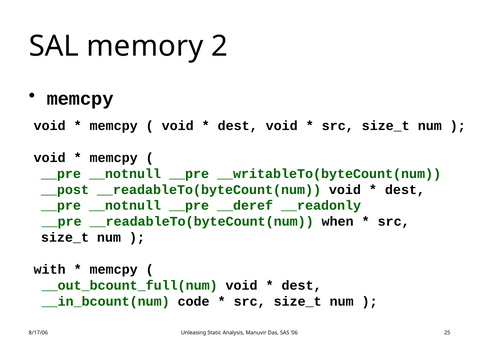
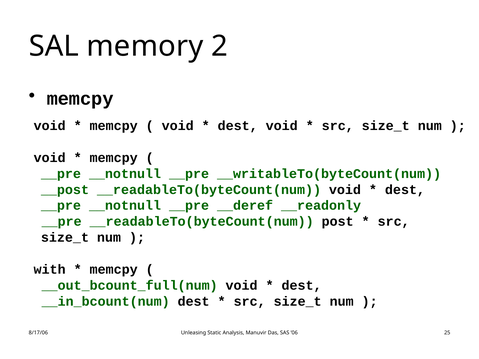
when: when -> post
__in_bcount(num code: code -> dest
